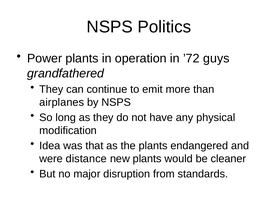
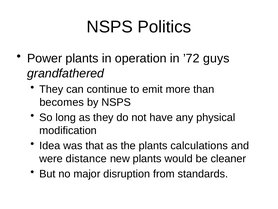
airplanes: airplanes -> becomes
endangered: endangered -> calculations
